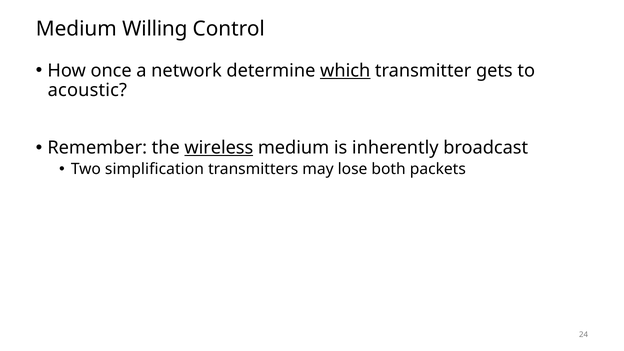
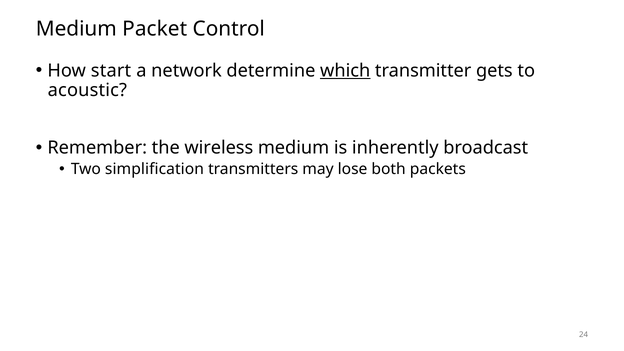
Willing: Willing -> Packet
once: once -> start
wireless underline: present -> none
